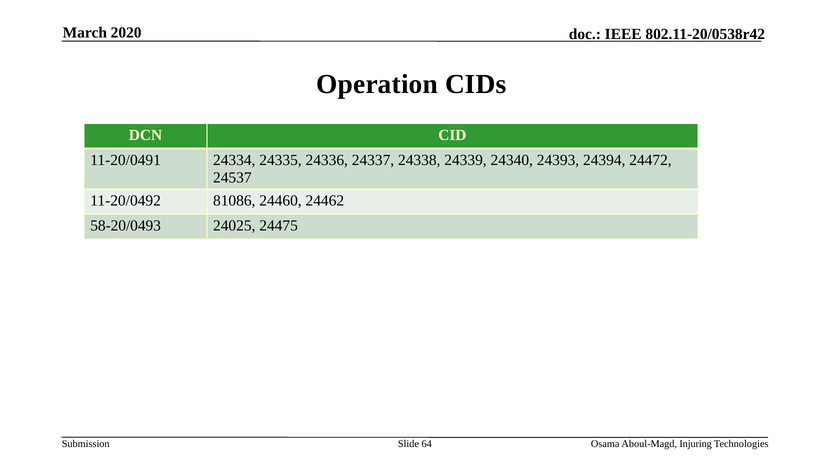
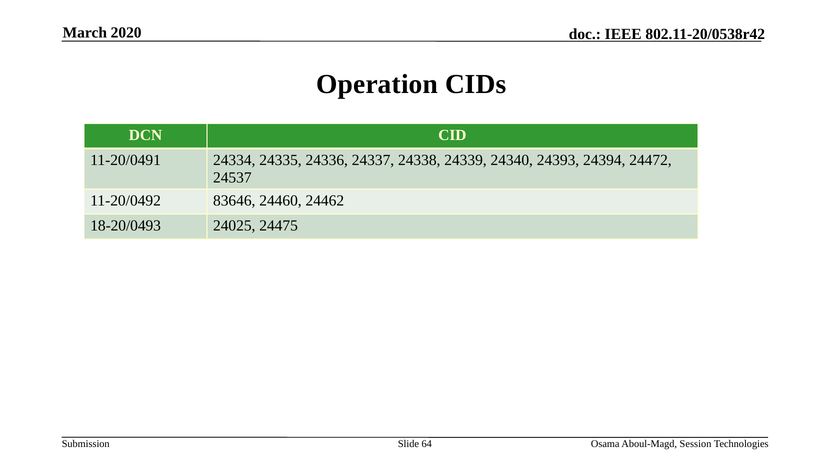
81086: 81086 -> 83646
58-20/0493: 58-20/0493 -> 18-20/0493
Injuring: Injuring -> Session
